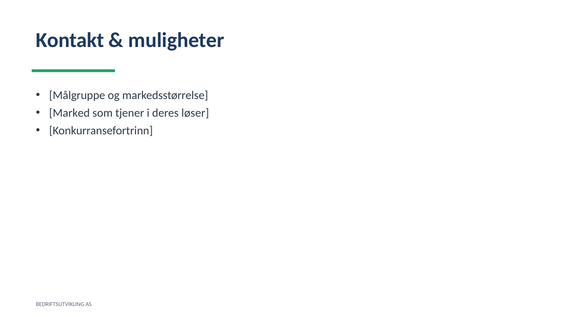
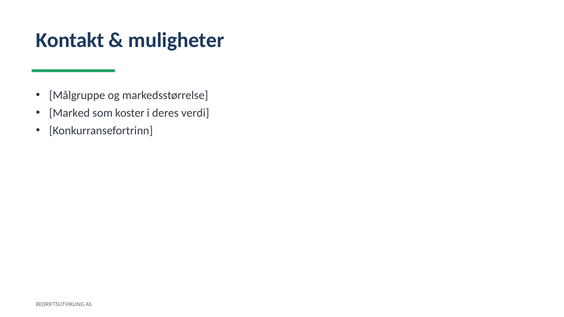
tjener: tjener -> koster
løser: løser -> verdi
